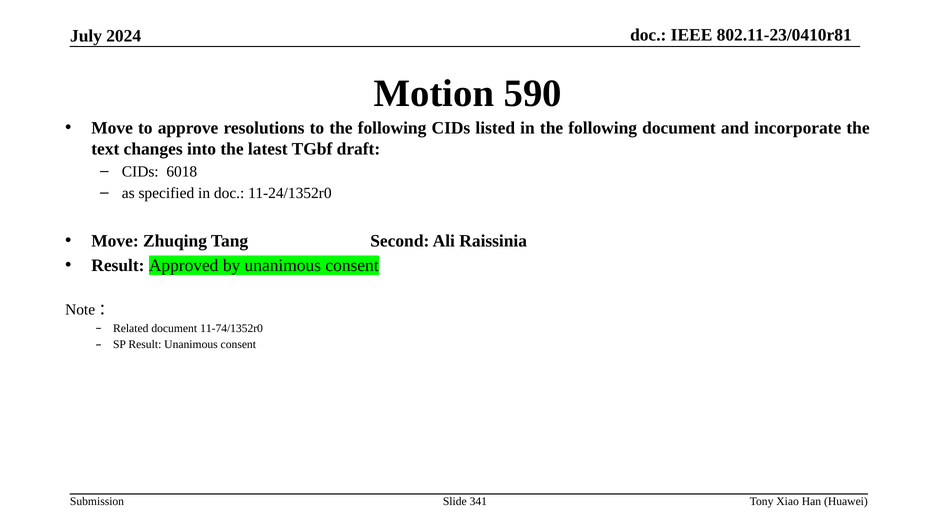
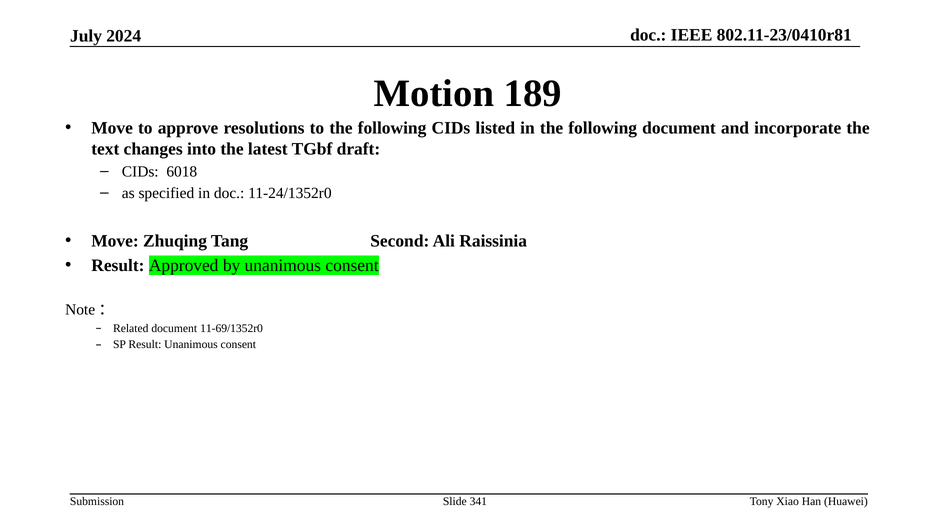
590: 590 -> 189
11-74/1352r0: 11-74/1352r0 -> 11-69/1352r0
